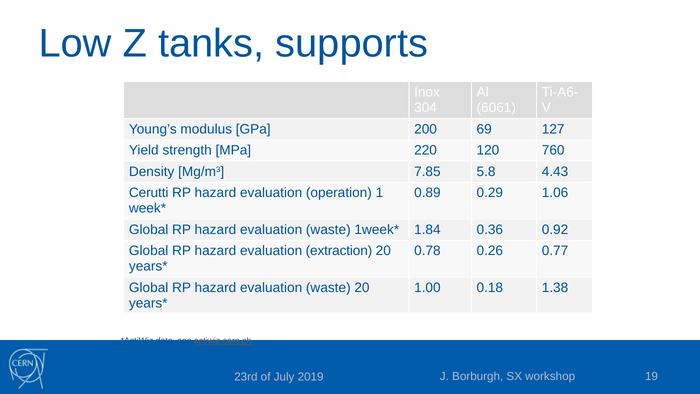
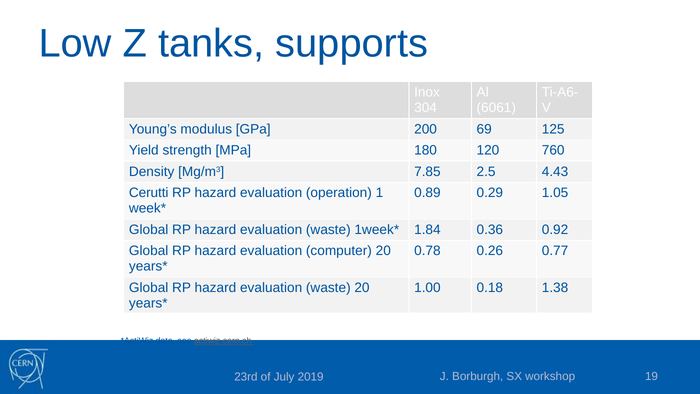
127: 127 -> 125
220: 220 -> 180
5.8: 5.8 -> 2.5
1.06: 1.06 -> 1.05
extraction: extraction -> computer
